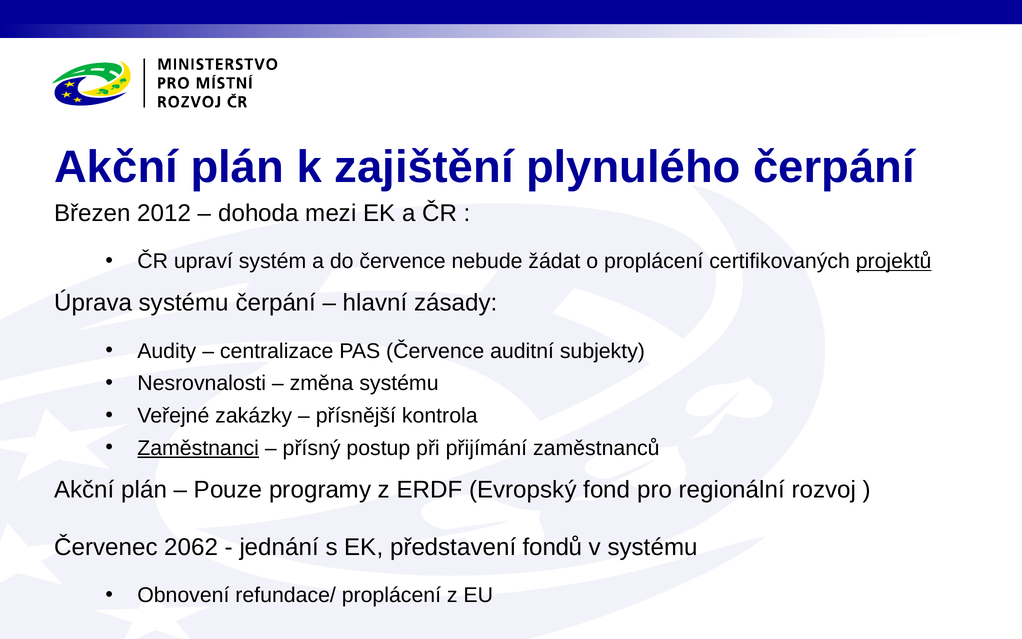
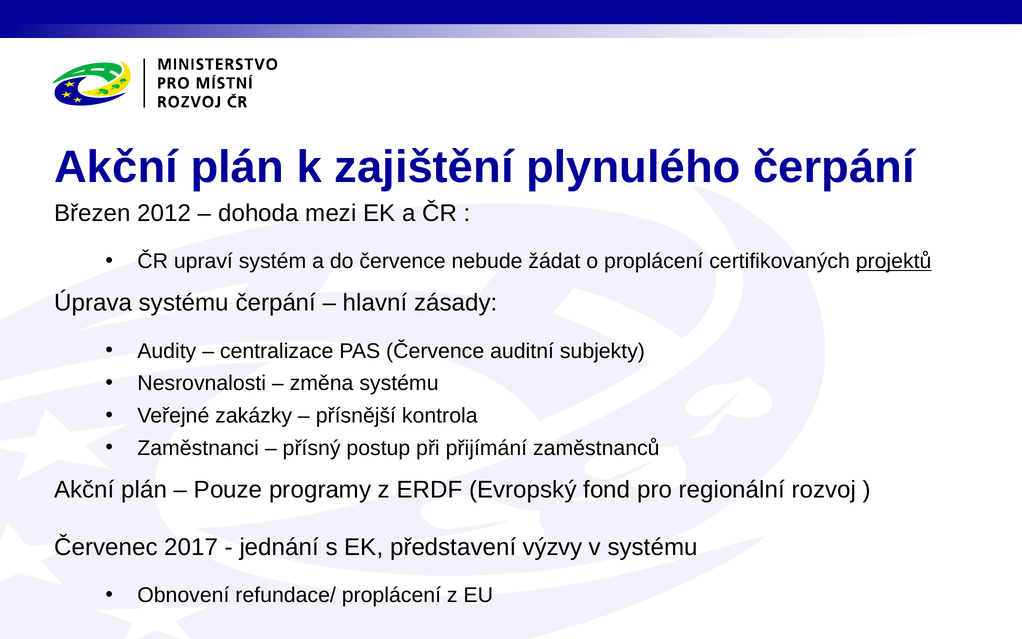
Zaměstnanci underline: present -> none
2062: 2062 -> 2017
fondů: fondů -> výzvy
